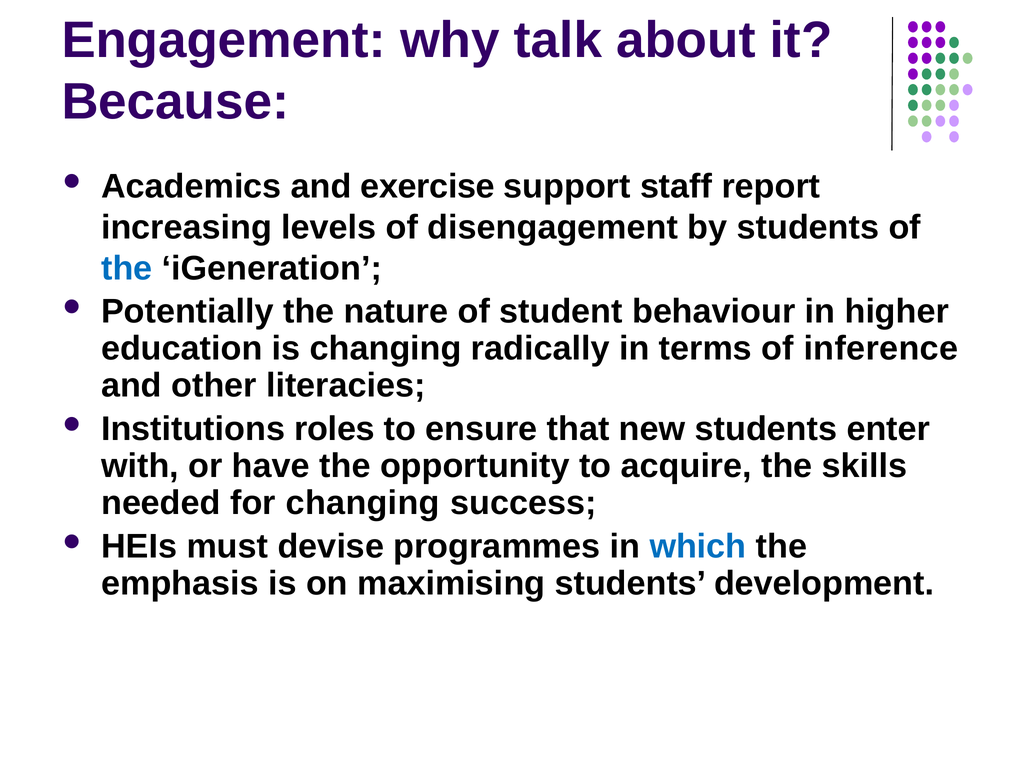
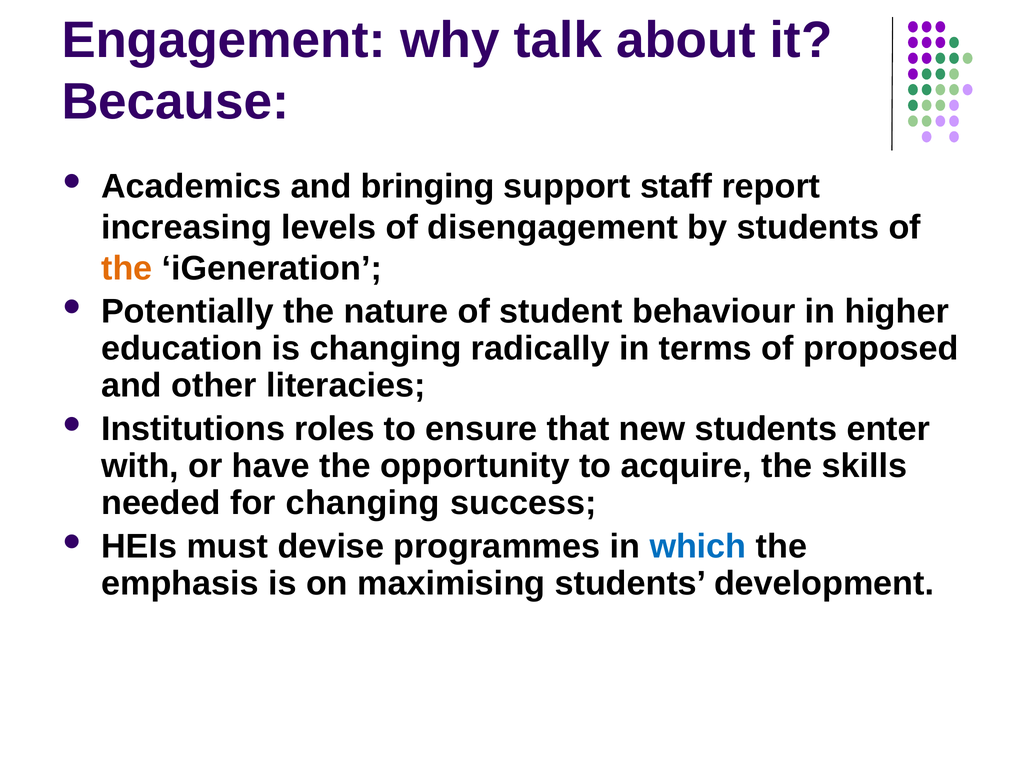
exercise: exercise -> bringing
the at (127, 268) colour: blue -> orange
inference: inference -> proposed
